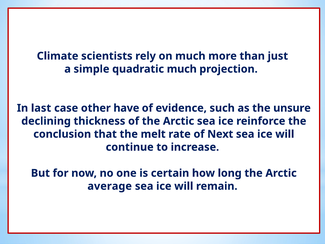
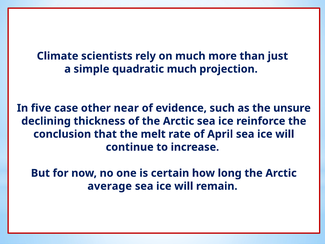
last: last -> five
have: have -> near
Next: Next -> April
